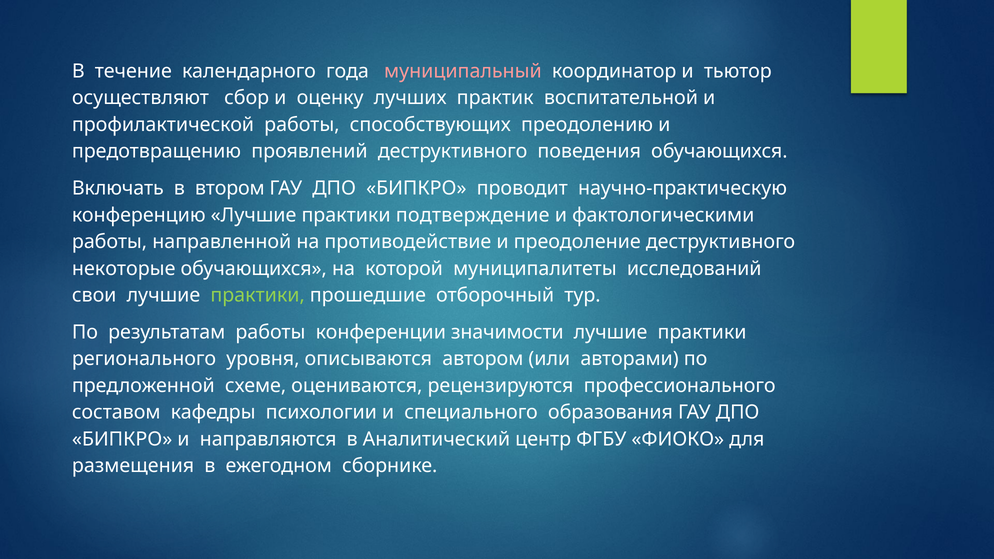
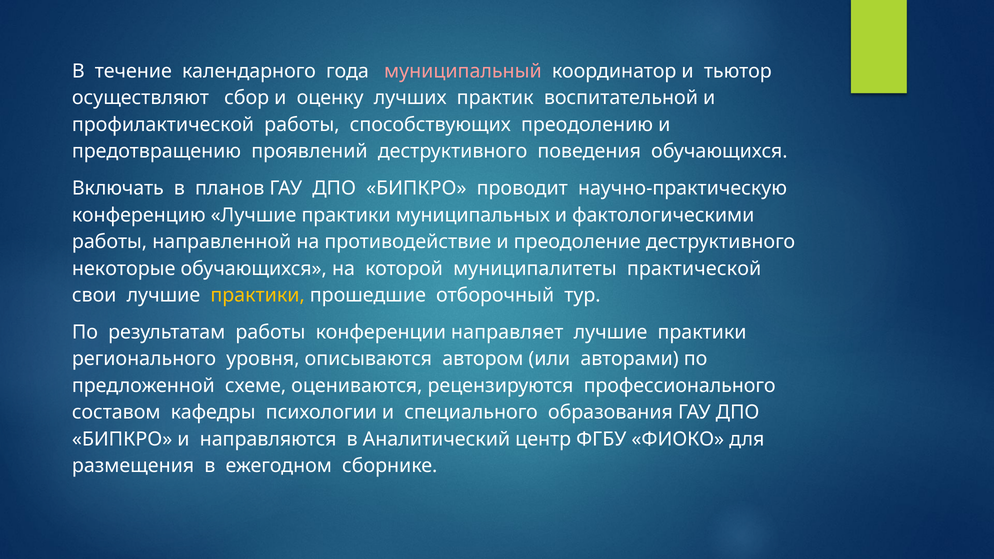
втором: втором -> планов
подтверждение: подтверждение -> муниципальных
исследований: исследований -> практической
практики at (258, 295) colour: light green -> yellow
значимости: значимости -> направляет
